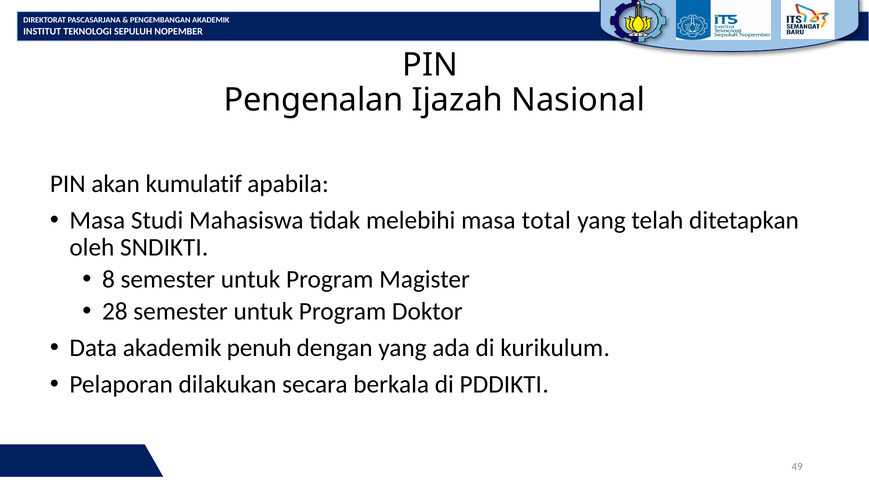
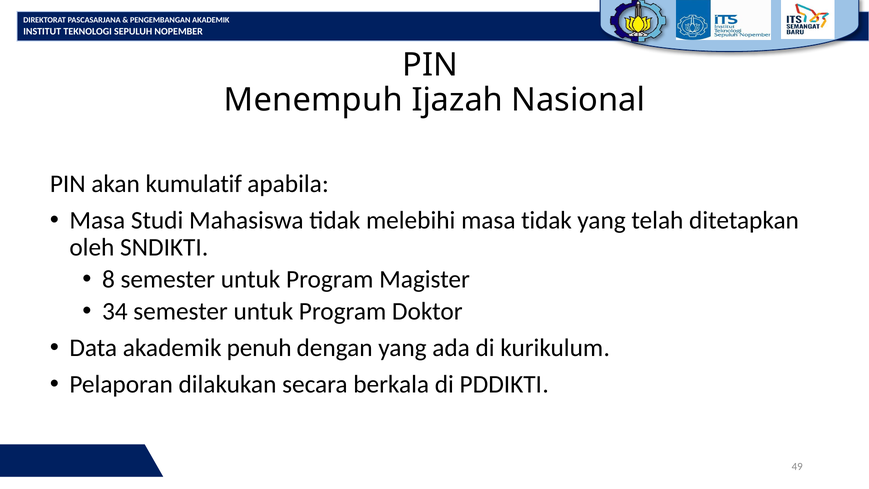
Pengenalan: Pengenalan -> Menempuh
masa total: total -> tidak
28: 28 -> 34
